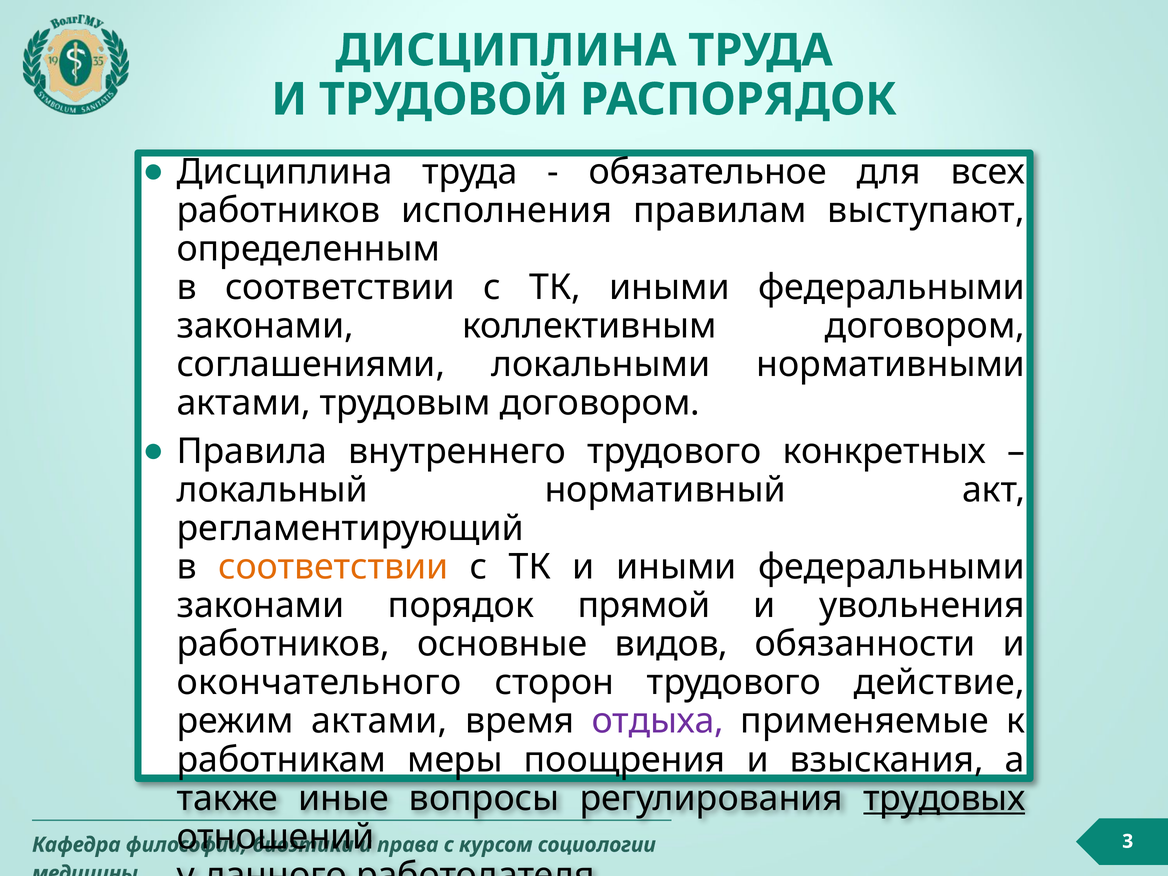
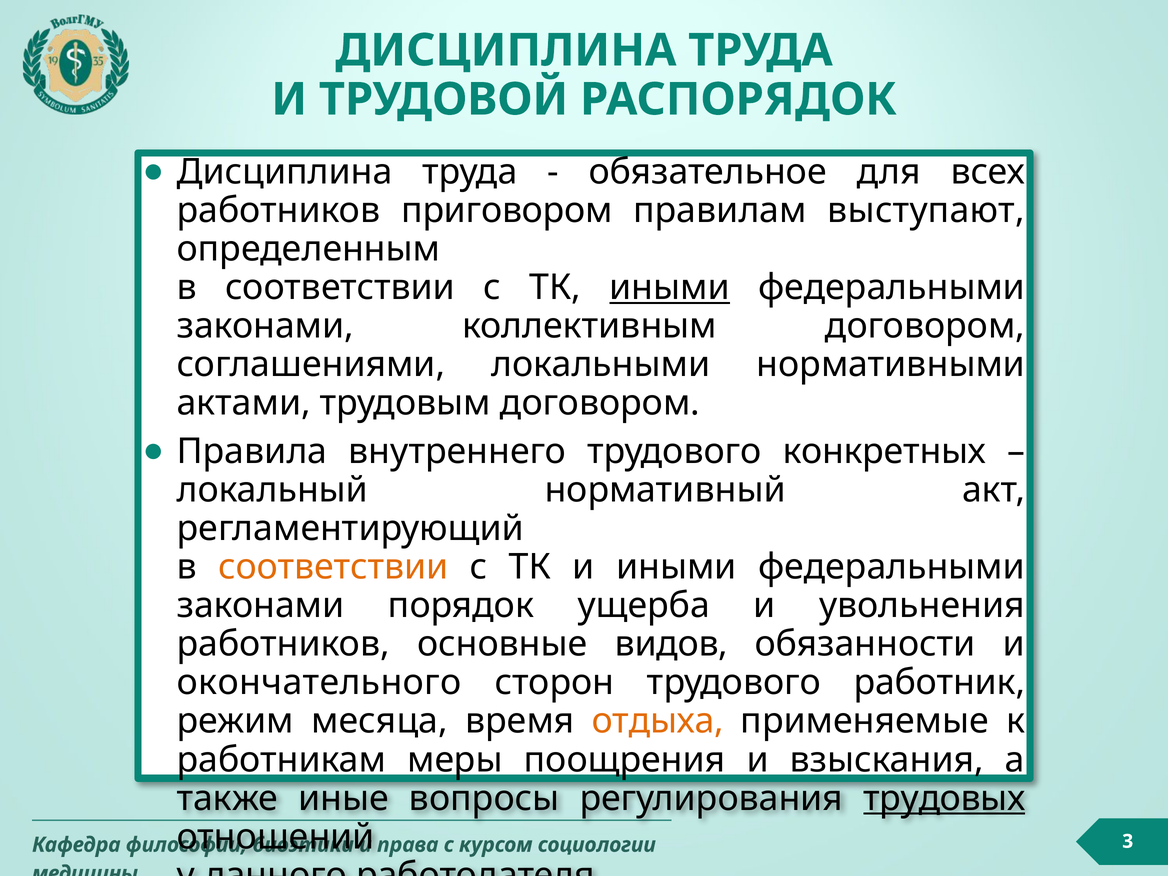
исполнения: исполнения -> приговором
иными at (670, 288) underline: none -> present
прямой: прямой -> ущерба
действие: действие -> работник
режим актами: актами -> месяца
отдыха colour: purple -> orange
